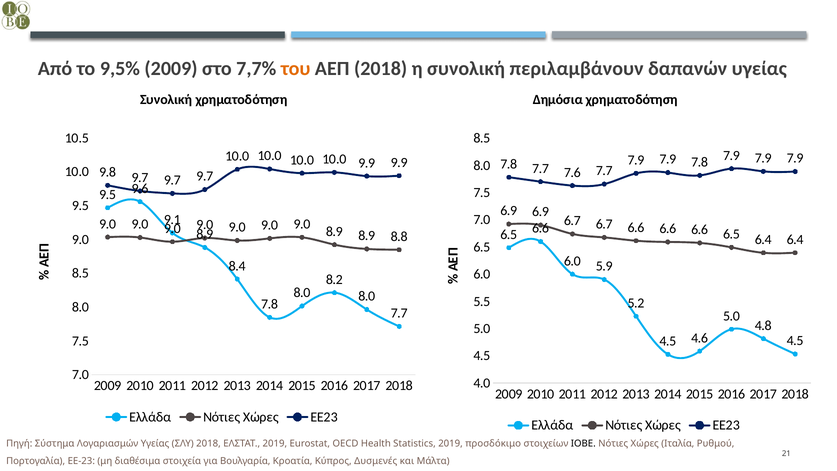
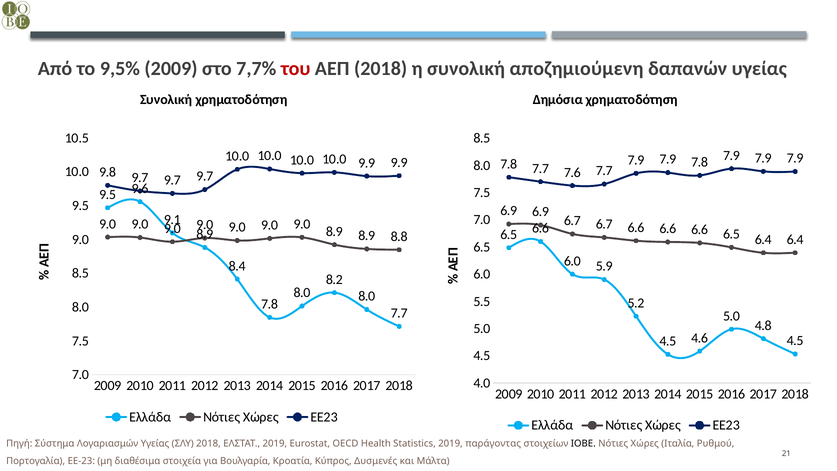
του colour: orange -> red
περιλαμβάνουν: περιλαμβάνουν -> αποζημιούμενη
προσδόκιμο: προσδόκιμο -> παράγοντας
